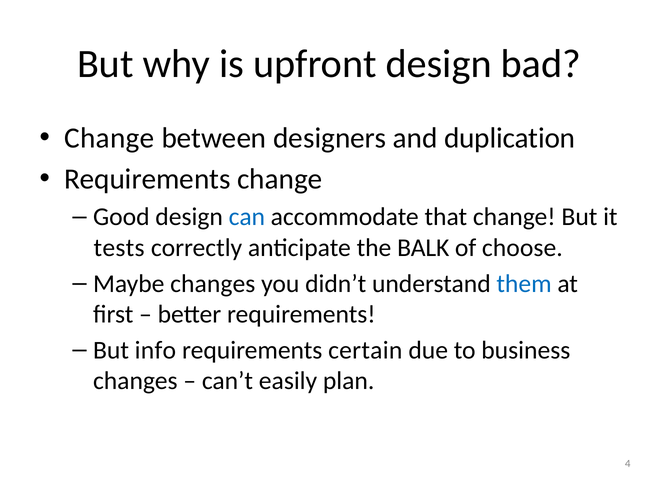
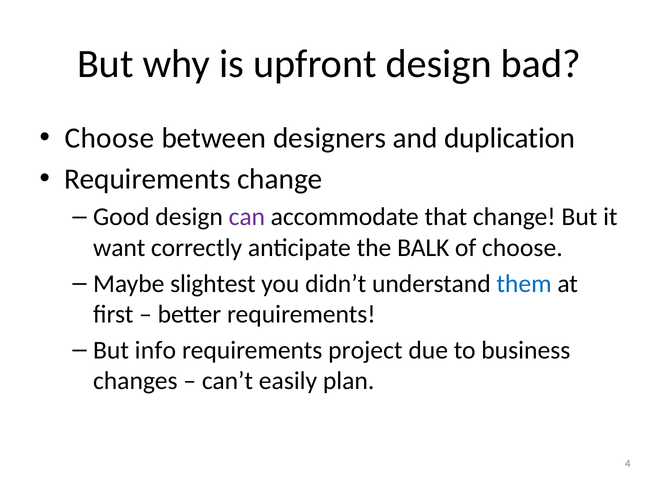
Change at (109, 138): Change -> Choose
can colour: blue -> purple
tests: tests -> want
Maybe changes: changes -> slightest
certain: certain -> project
